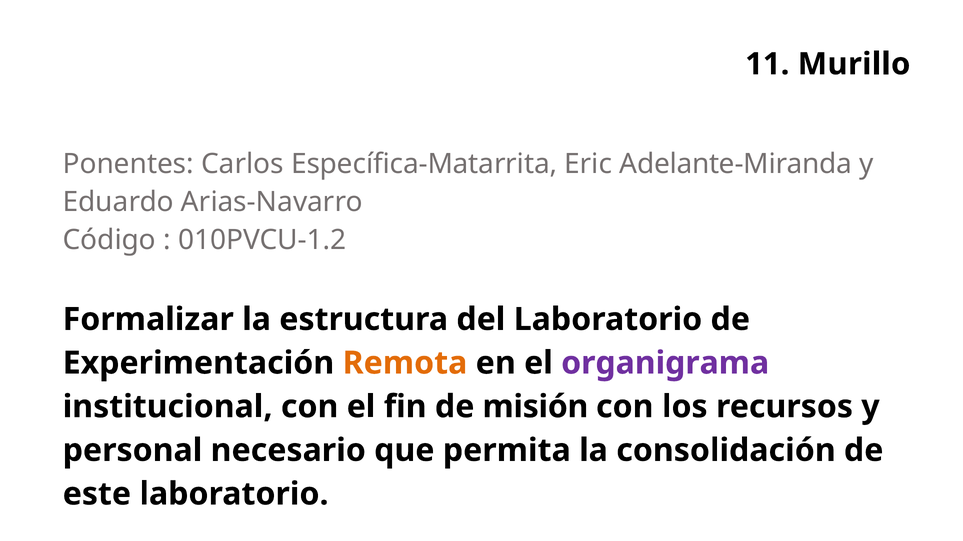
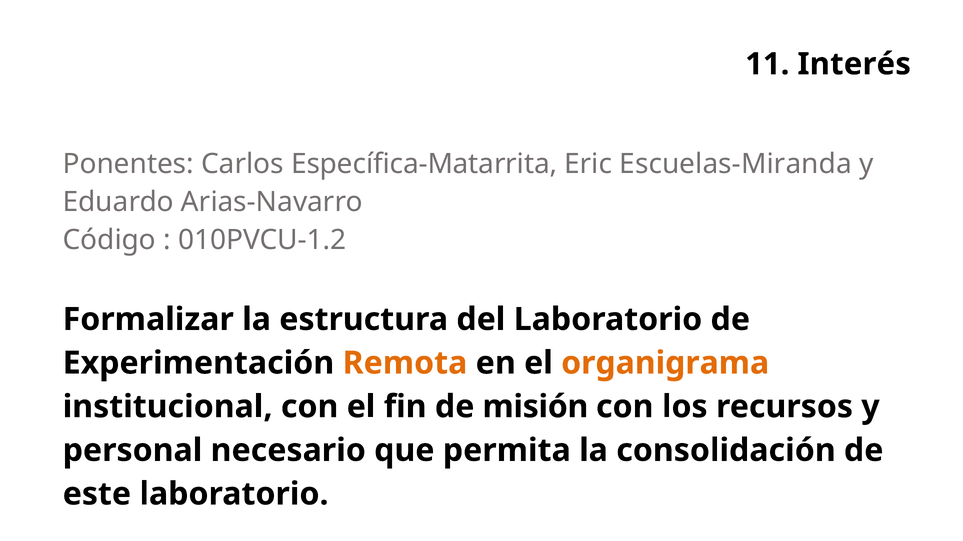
Murillo: Murillo -> Interés
Adelante-Miranda: Adelante-Miranda -> Escuelas-Miranda
organigrama colour: purple -> orange
